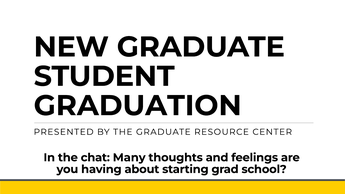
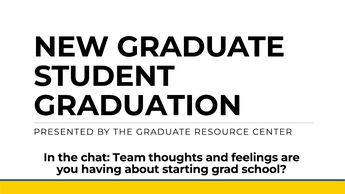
Many: Many -> Team
